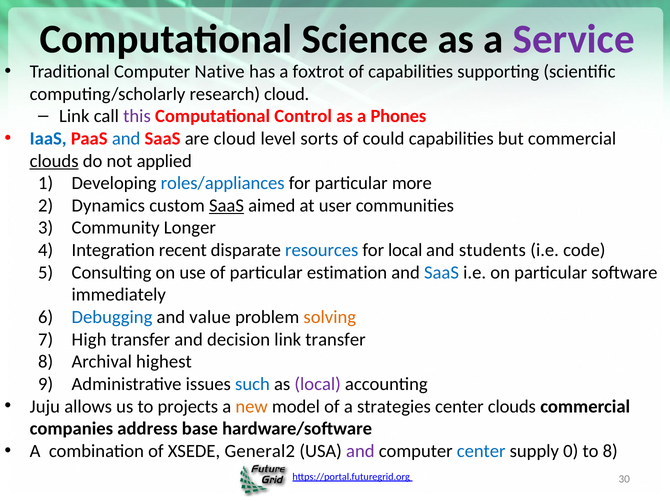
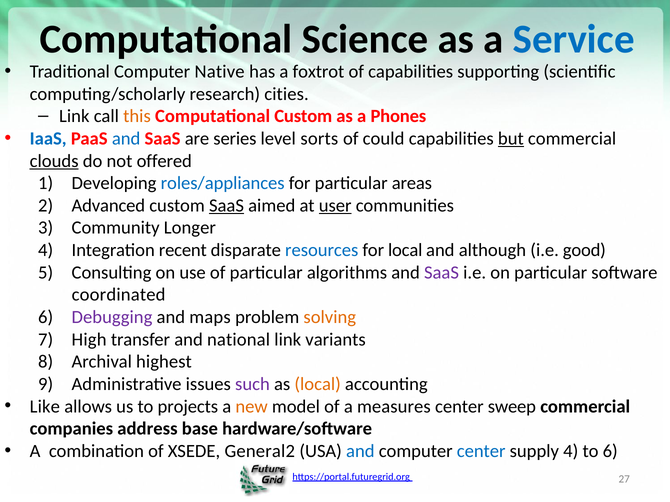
Service colour: purple -> blue
research cloud: cloud -> cities
this colour: purple -> orange
Computational Control: Control -> Custom
are cloud: cloud -> series
but underline: none -> present
applied: applied -> offered
more: more -> areas
Dynamics: Dynamics -> Advanced
user underline: none -> present
students: students -> although
code: code -> good
estimation: estimation -> algorithms
SaaS at (441, 273) colour: blue -> purple
immediately: immediately -> coordinated
Debugging colour: blue -> purple
value: value -> maps
decision: decision -> national
link transfer: transfer -> variants
such colour: blue -> purple
local at (318, 384) colour: purple -> orange
Juju: Juju -> Like
strategies: strategies -> measures
center clouds: clouds -> sweep
and at (360, 451) colour: purple -> blue
supply 0: 0 -> 4
to 8: 8 -> 6
30: 30 -> 27
